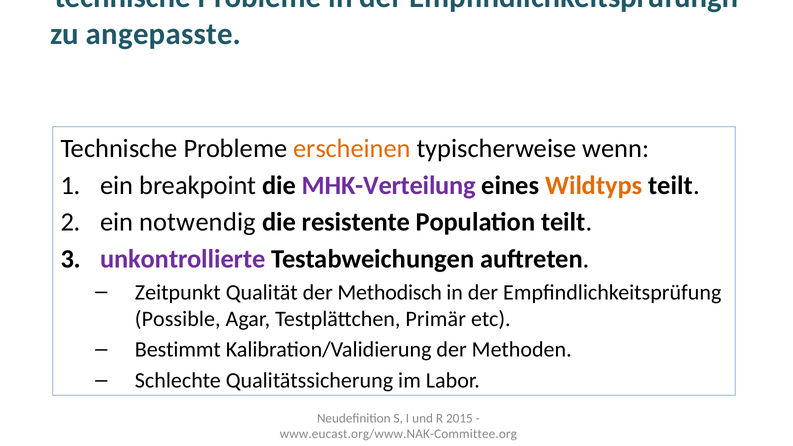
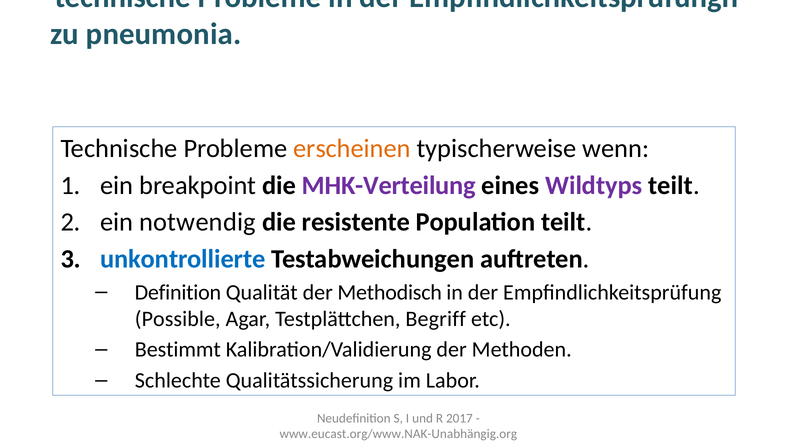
angepasste: angepasste -> pneumonia
Wildtyps colour: orange -> purple
unkontrollierte colour: purple -> blue
Zeitpunkt: Zeitpunkt -> Definition
Primär: Primär -> Begriff
2015: 2015 -> 2017
www.eucast.org/www.NAK-Committee.org: www.eucast.org/www.NAK-Committee.org -> www.eucast.org/www.NAK-Unabhängig.org
